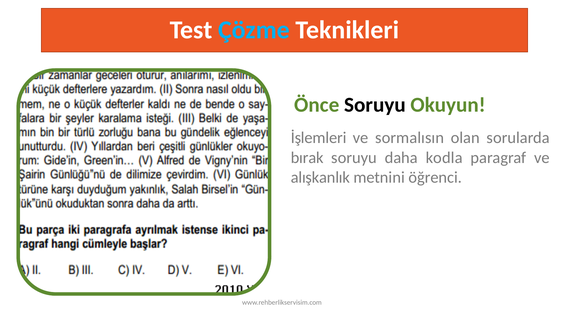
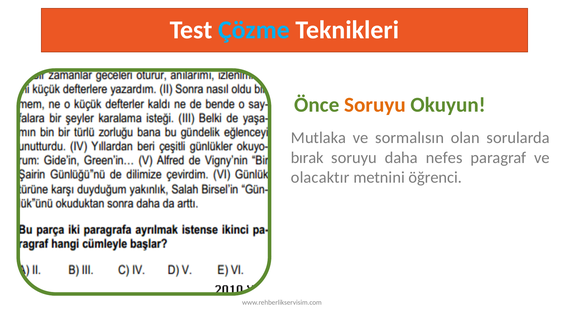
Soruyu at (375, 105) colour: black -> orange
İşlemleri: İşlemleri -> Mutlaka
kodla: kodla -> nefes
alışkanlık: alışkanlık -> olacaktır
